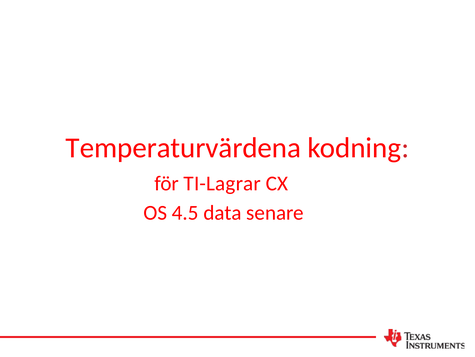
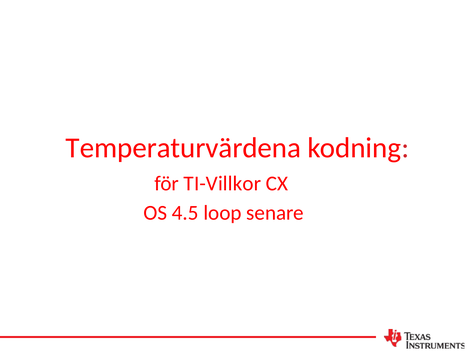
TI-Lagrar: TI-Lagrar -> TI-Villkor
data: data -> loop
